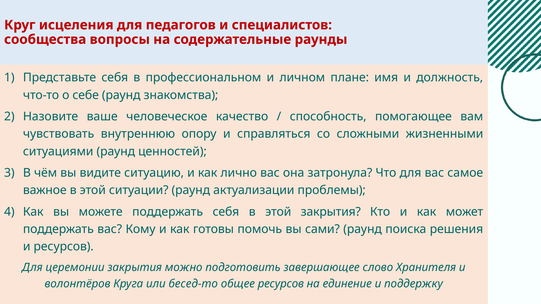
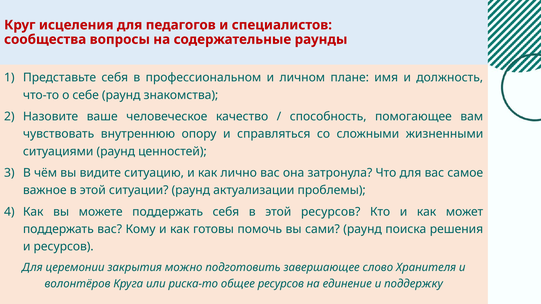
этой закрытия: закрытия -> ресурсов
бесед-то: бесед-то -> риска-то
